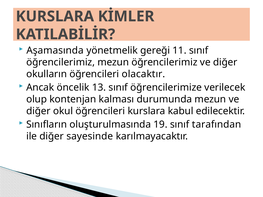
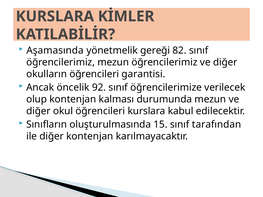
11: 11 -> 82
olacaktır: olacaktır -> garantisi
13: 13 -> 92
19: 19 -> 15
diğer sayesinde: sayesinde -> kontenjan
